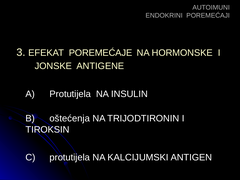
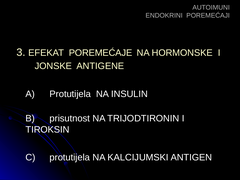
oštećenja: oštećenja -> prisutnost
